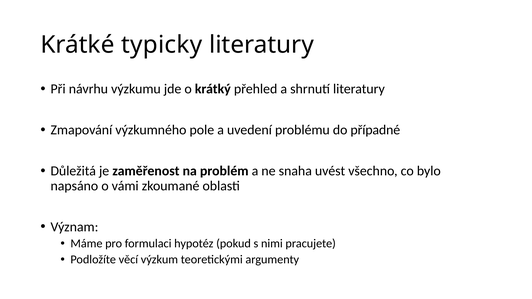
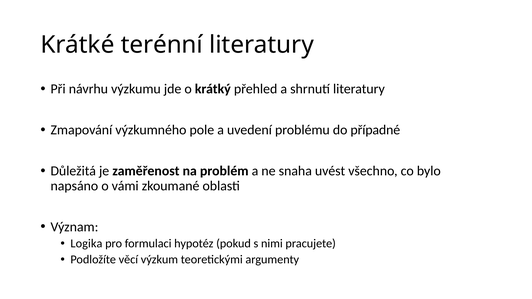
typicky: typicky -> terénní
Máme: Máme -> Logika
